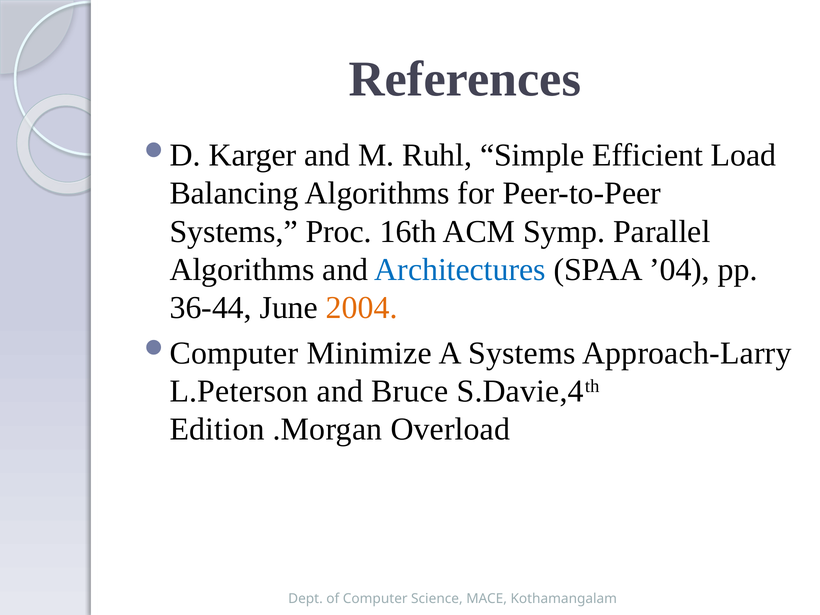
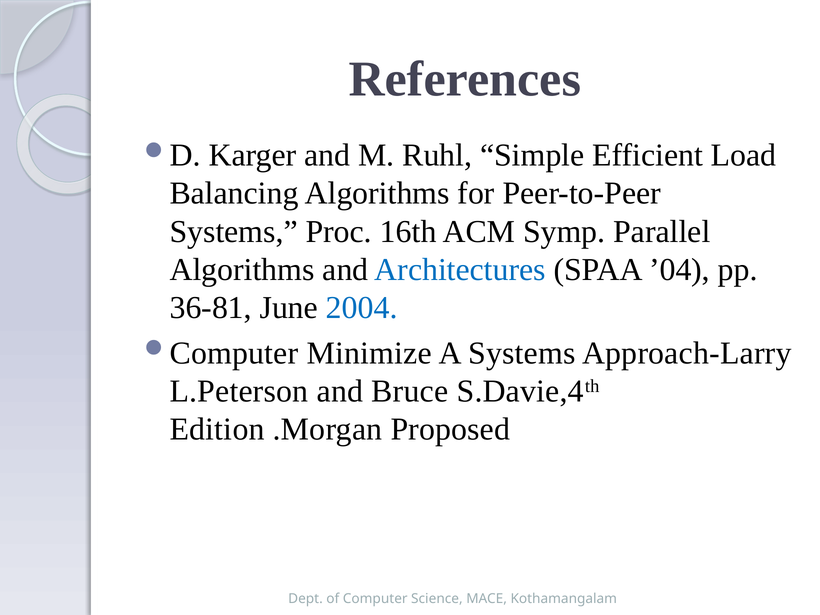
36-44: 36-44 -> 36-81
2004 colour: orange -> blue
Overload: Overload -> Proposed
